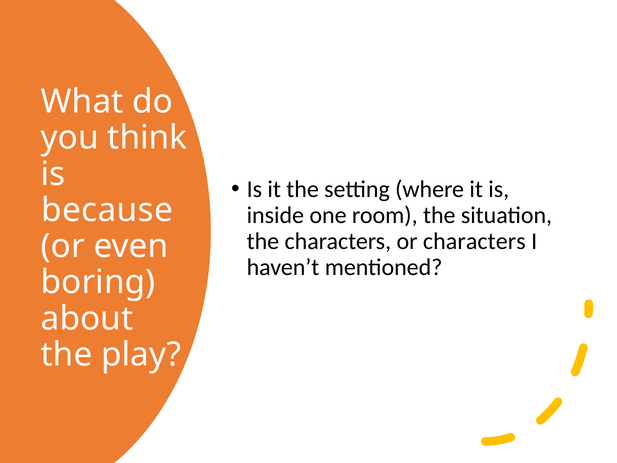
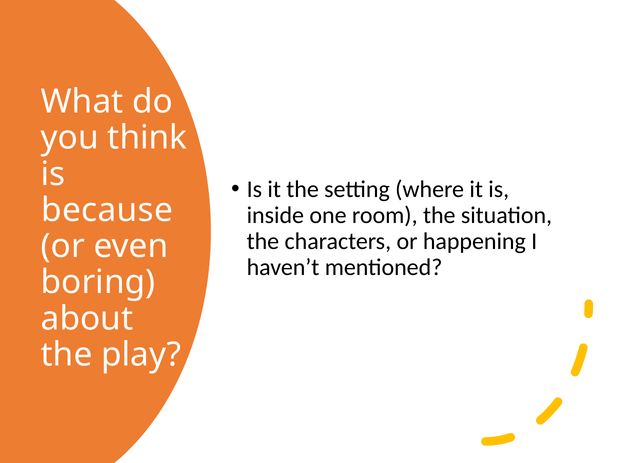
or characters: characters -> happening
